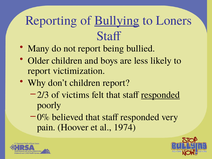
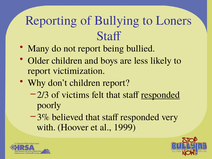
Bullying underline: present -> none
0%: 0% -> 3%
pain: pain -> with
1974: 1974 -> 1999
